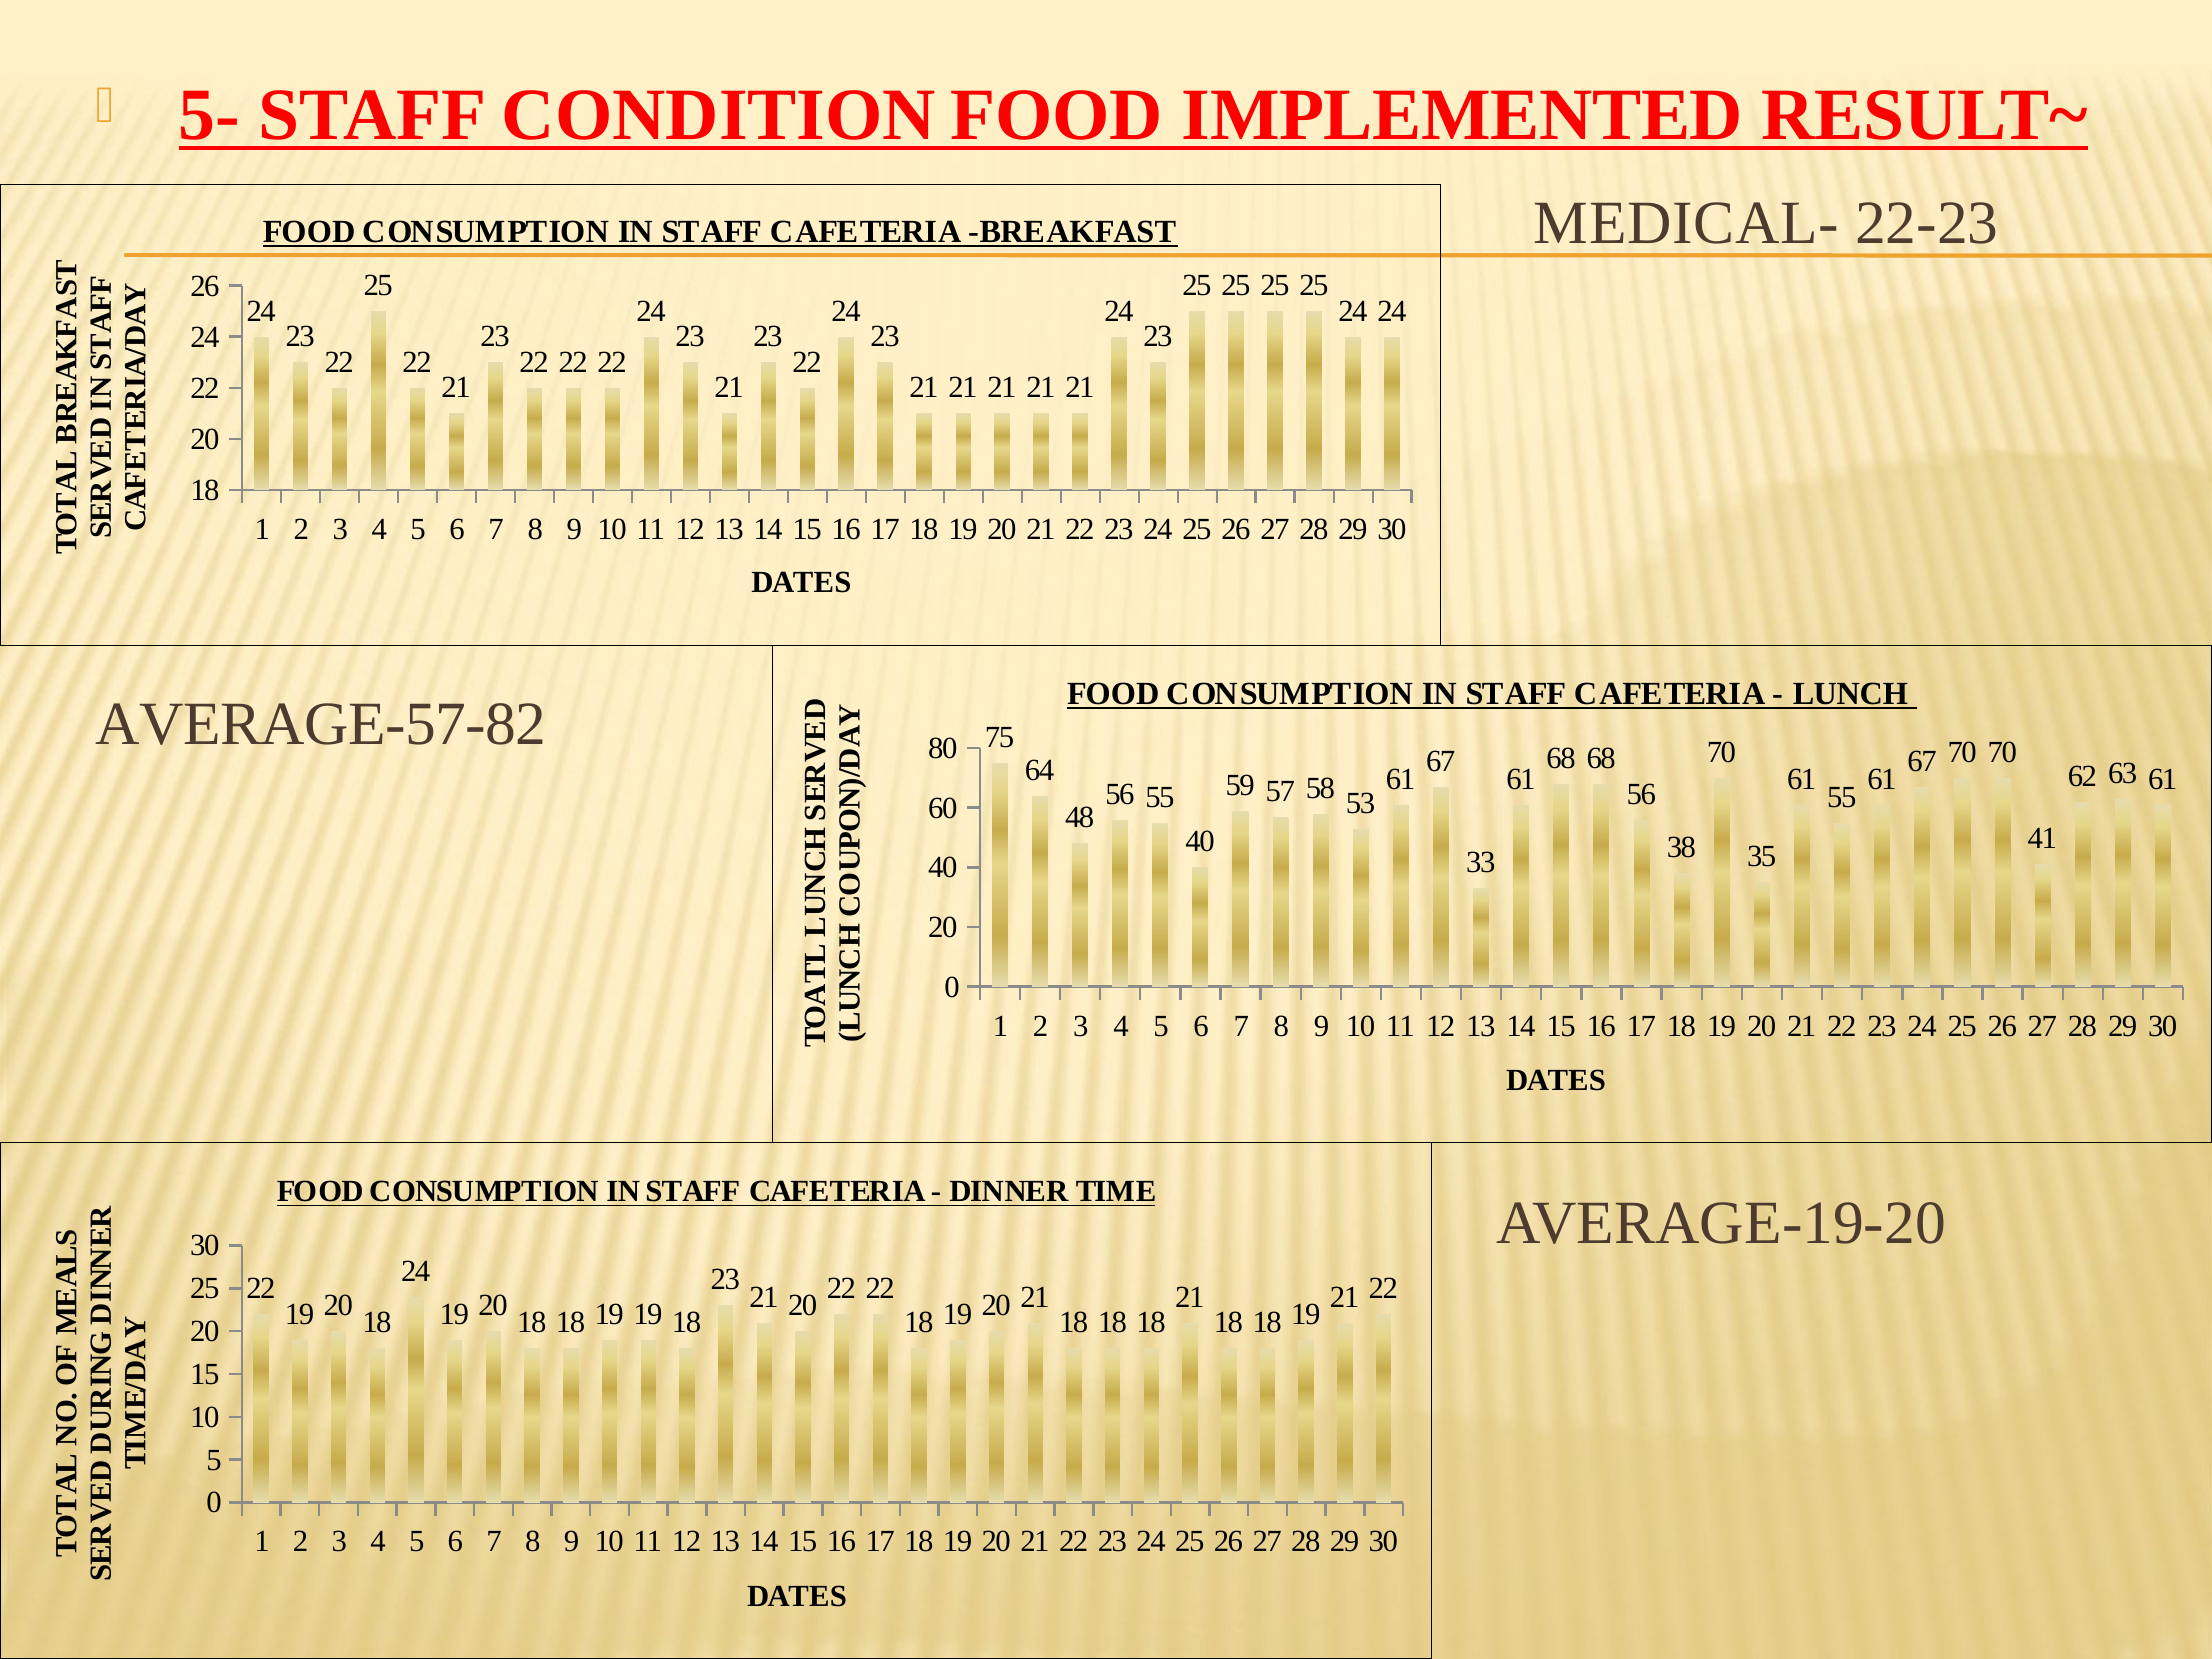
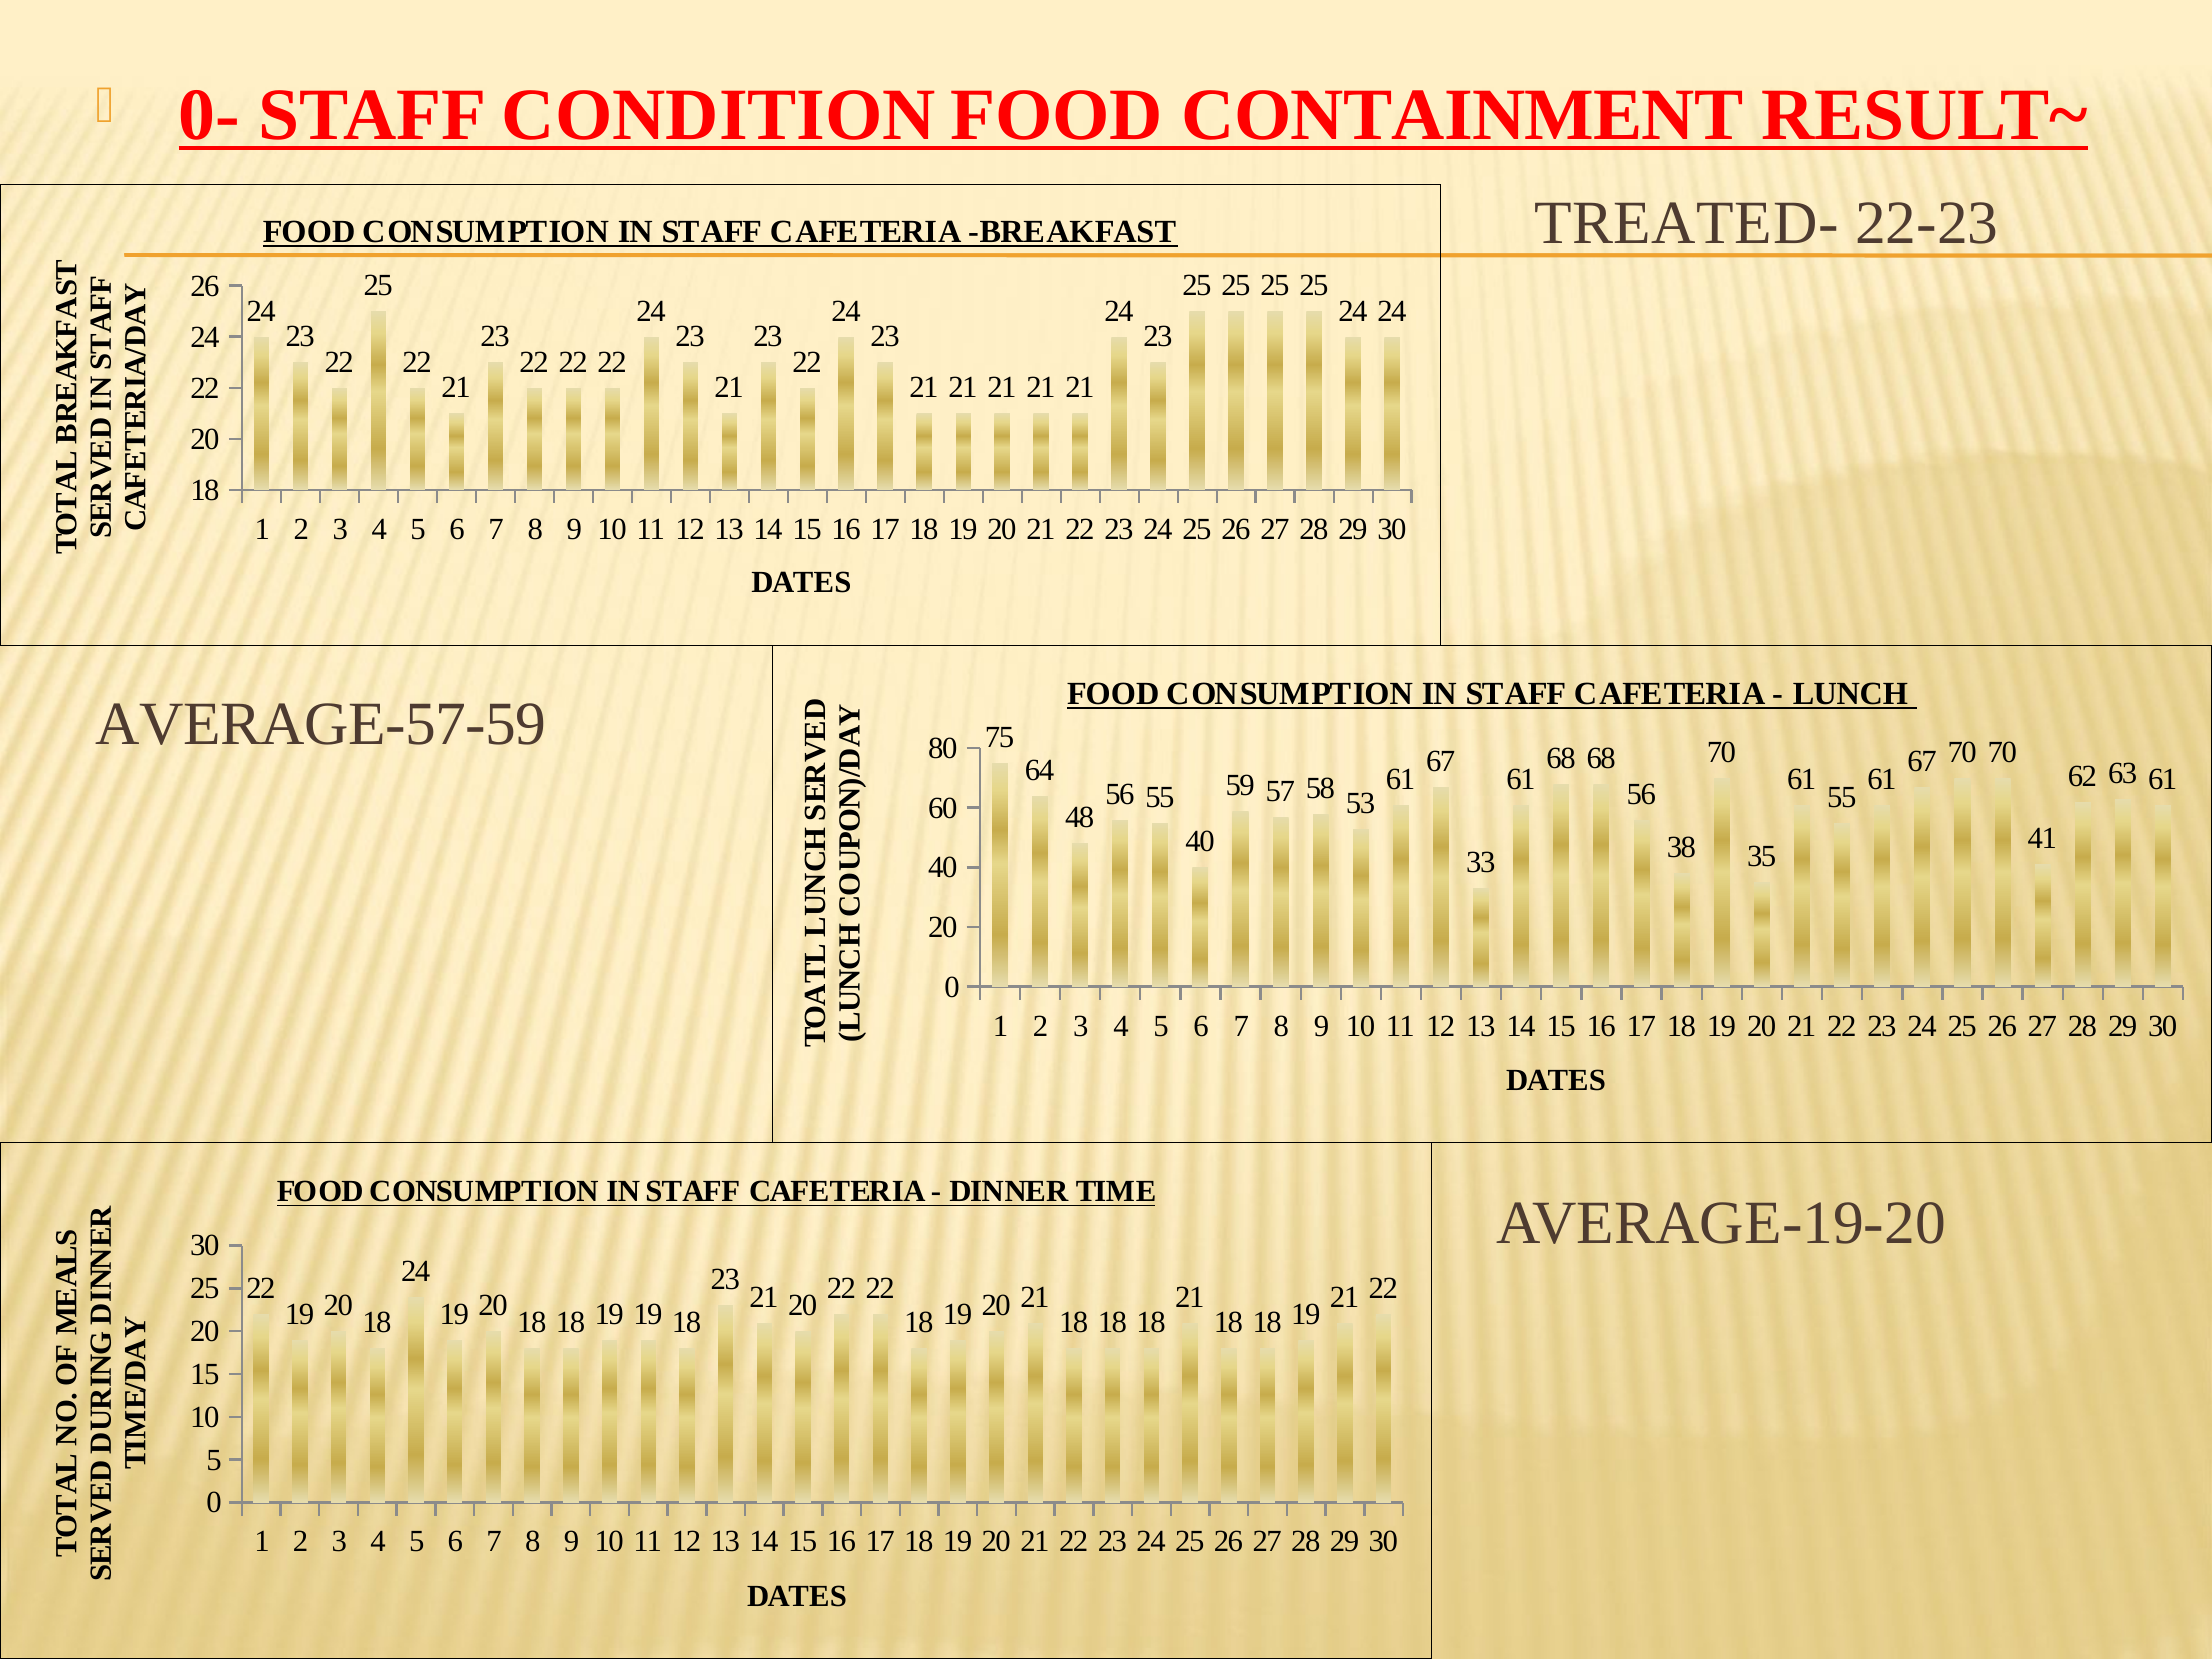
5-: 5- -> 0-
IMPLEMENTED: IMPLEMENTED -> CONTAINMENT
MEDICAL-: MEDICAL- -> TREATED-
AVERAGE-57-82: AVERAGE-57-82 -> AVERAGE-57-59
